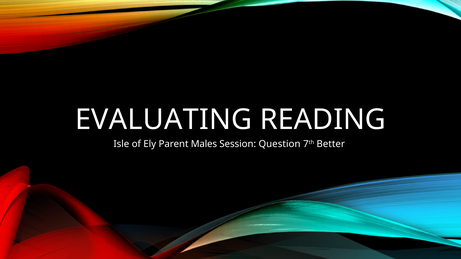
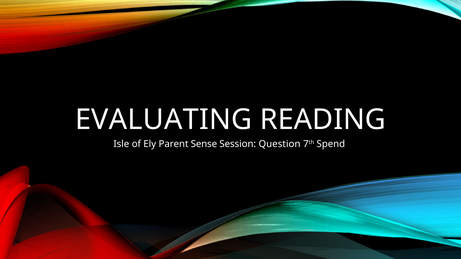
Males: Males -> Sense
Better: Better -> Spend
